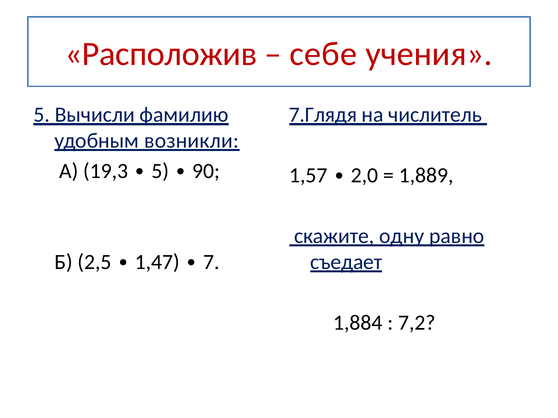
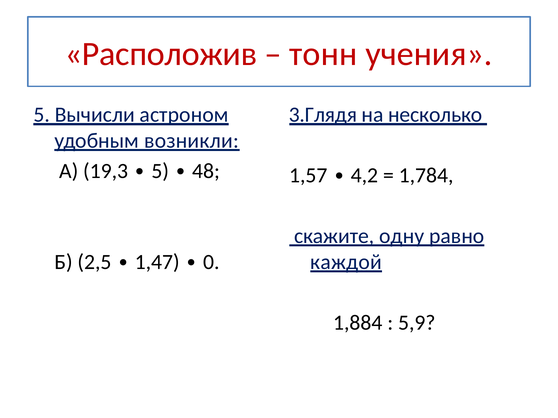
себе: себе -> тонн
фамилию: фамилию -> астроном
7.Глядя: 7.Глядя -> 3.Глядя
числитель: числитель -> несколько
90: 90 -> 48
2,0: 2,0 -> 4,2
1,889: 1,889 -> 1,784
7: 7 -> 0
съедает: съедает -> каждой
7,2: 7,2 -> 5,9
